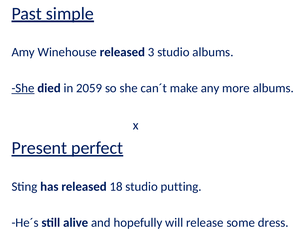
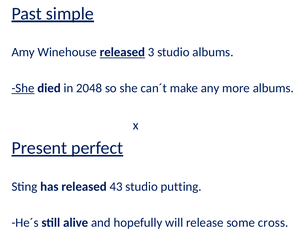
released at (122, 52) underline: none -> present
2059: 2059 -> 2048
18: 18 -> 43
dress: dress -> cross
